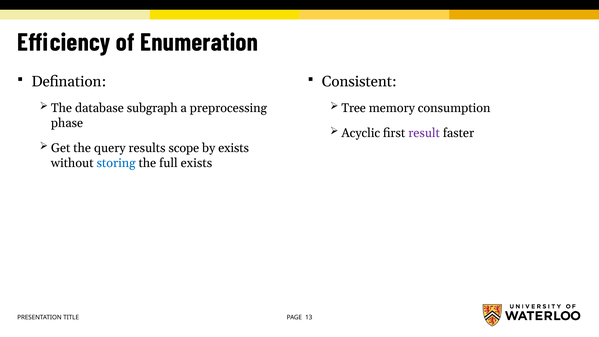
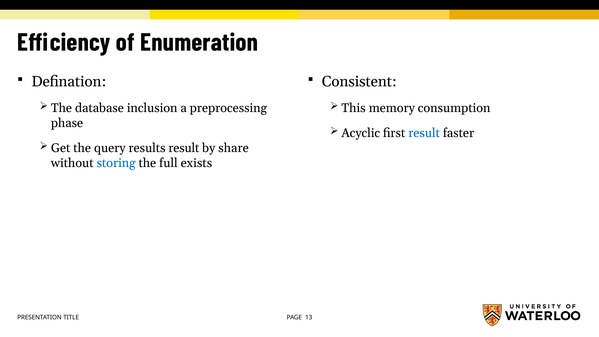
subgraph: subgraph -> inclusion
Tree: Tree -> This
result at (424, 133) colour: purple -> blue
results scope: scope -> result
by exists: exists -> share
